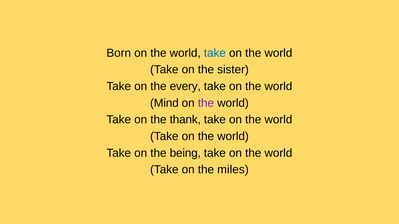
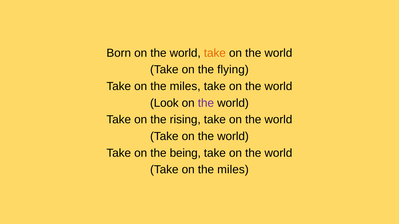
take at (215, 53) colour: blue -> orange
sister: sister -> flying
every at (185, 86): every -> miles
Mind: Mind -> Look
thank: thank -> rising
